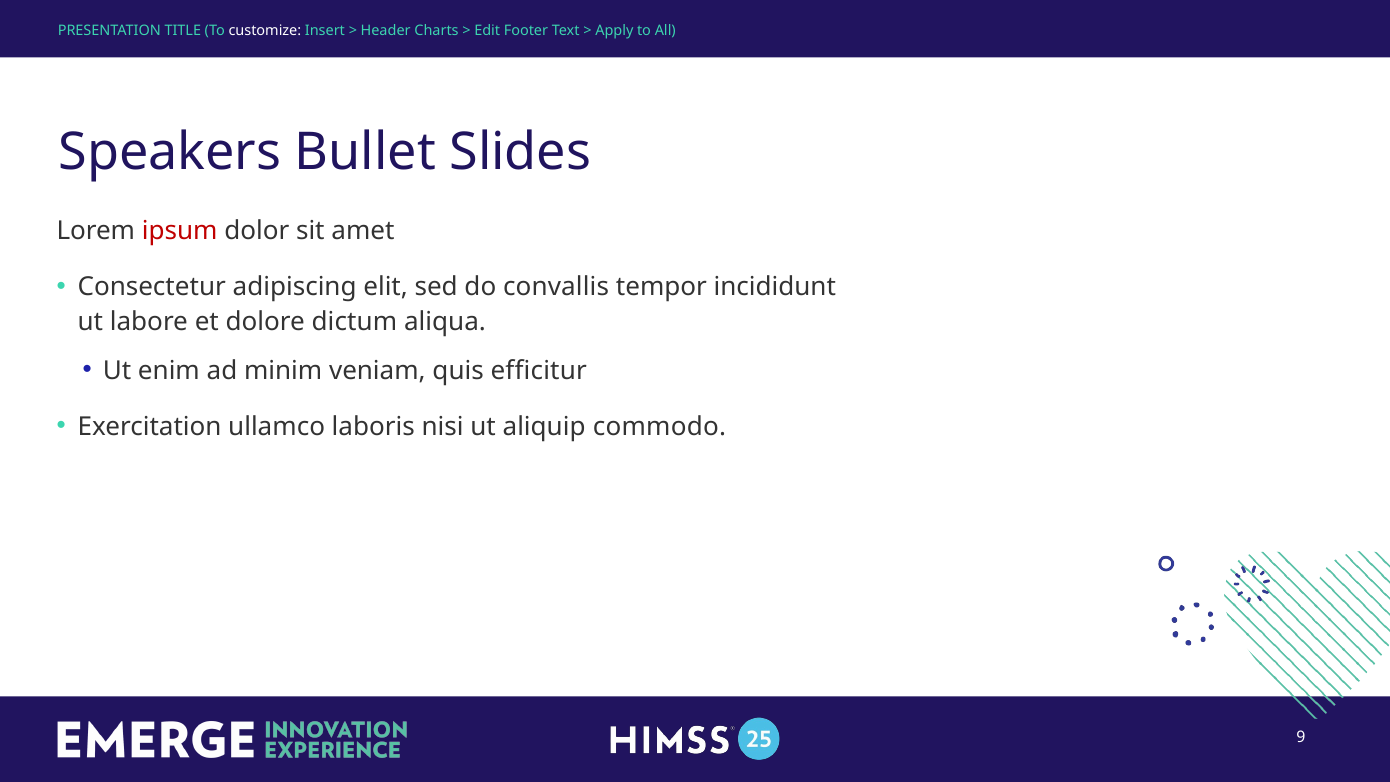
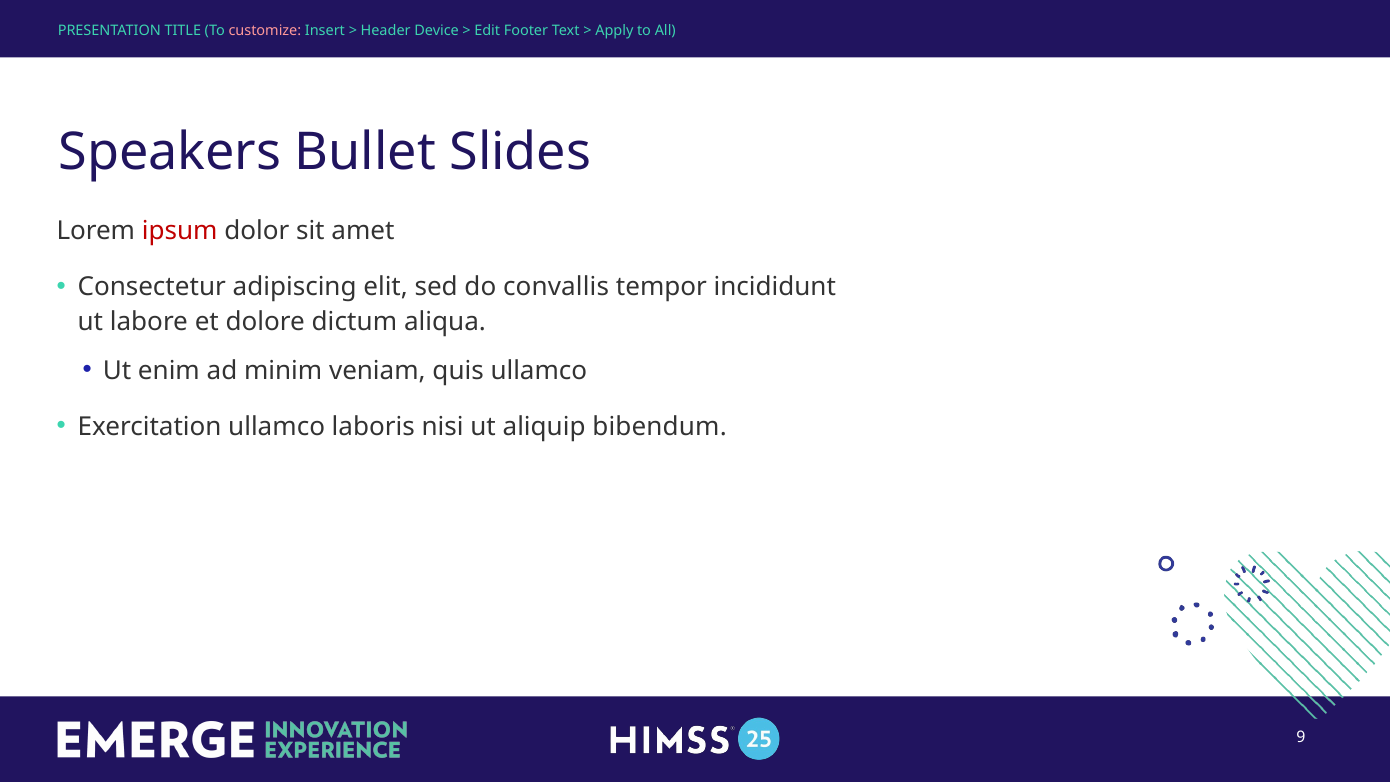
customize colour: white -> pink
Charts: Charts -> Device
quis efficitur: efficitur -> ullamco
commodo: commodo -> bibendum
